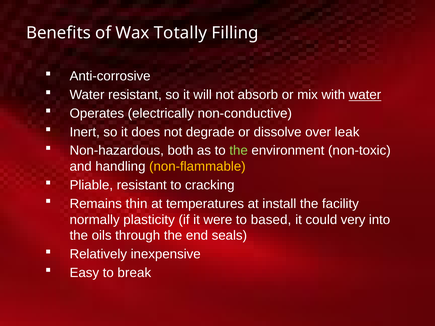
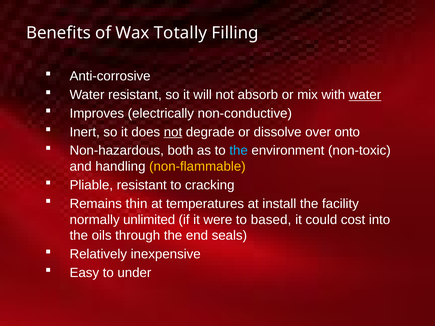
Operates: Operates -> Improves
not at (173, 132) underline: none -> present
leak: leak -> onto
the at (239, 151) colour: light green -> light blue
plasticity: plasticity -> unlimited
very: very -> cost
break: break -> under
